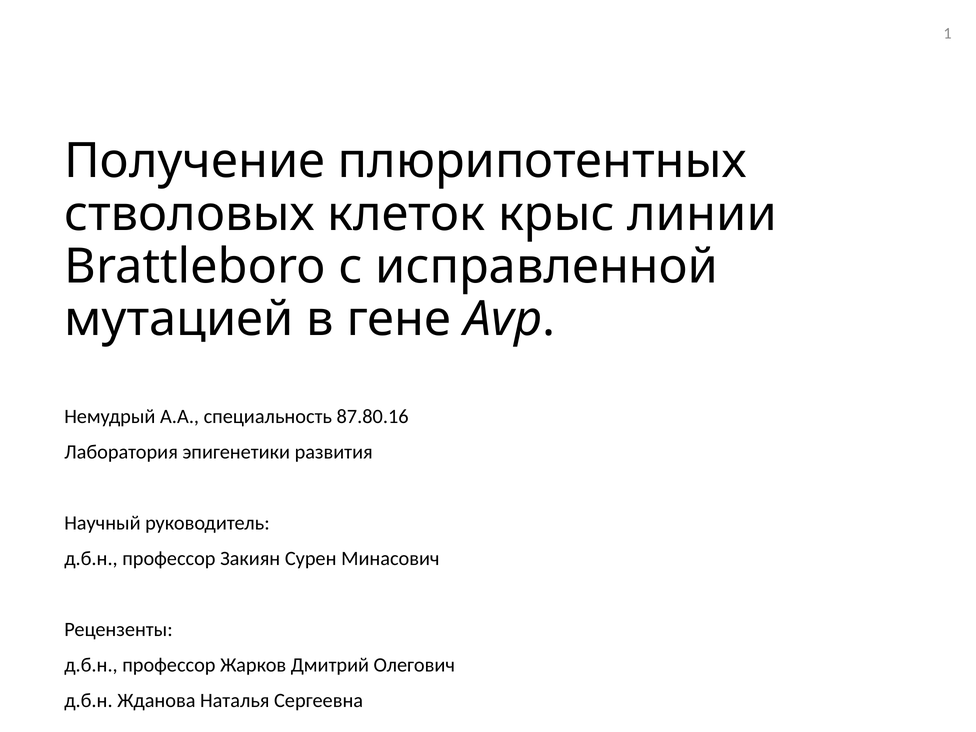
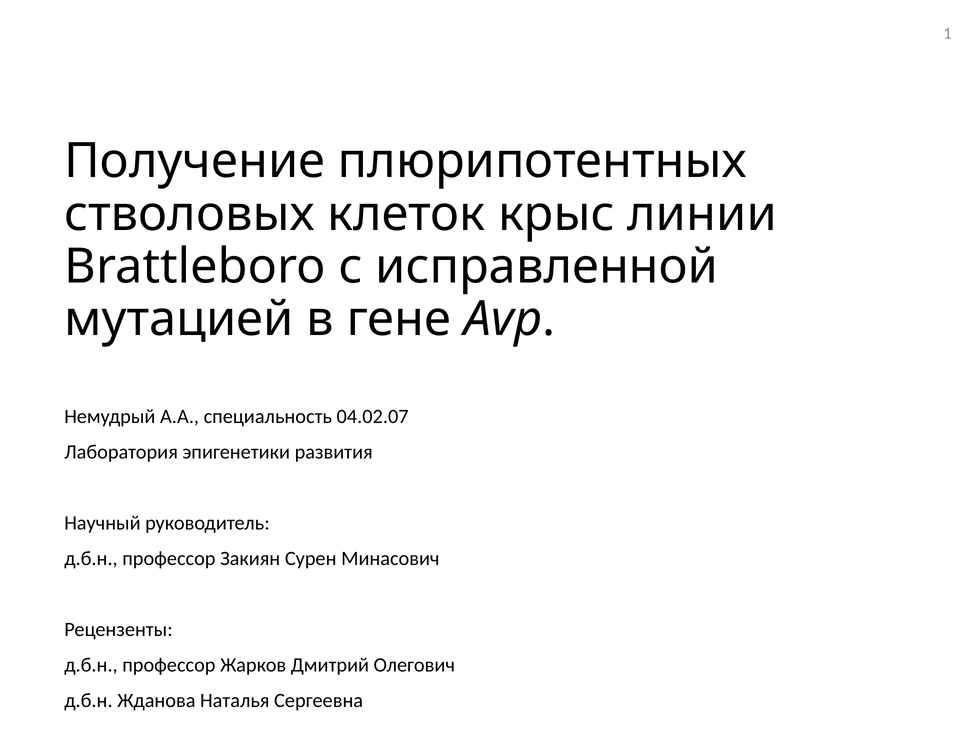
87.80.16: 87.80.16 -> 04.02.07
